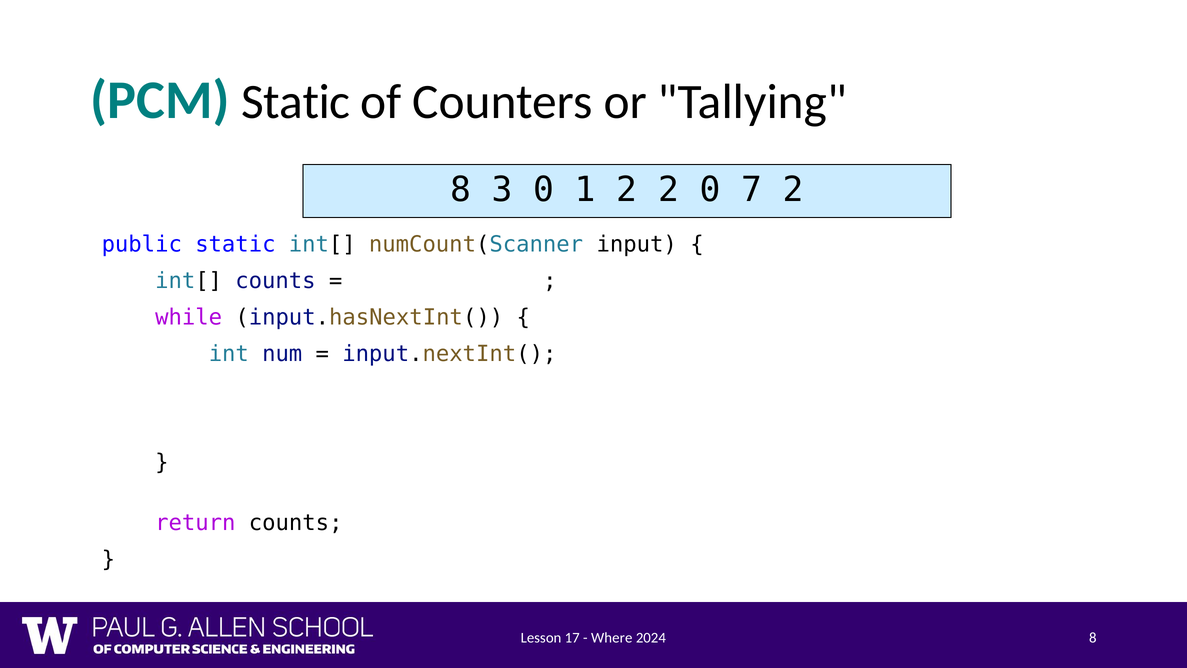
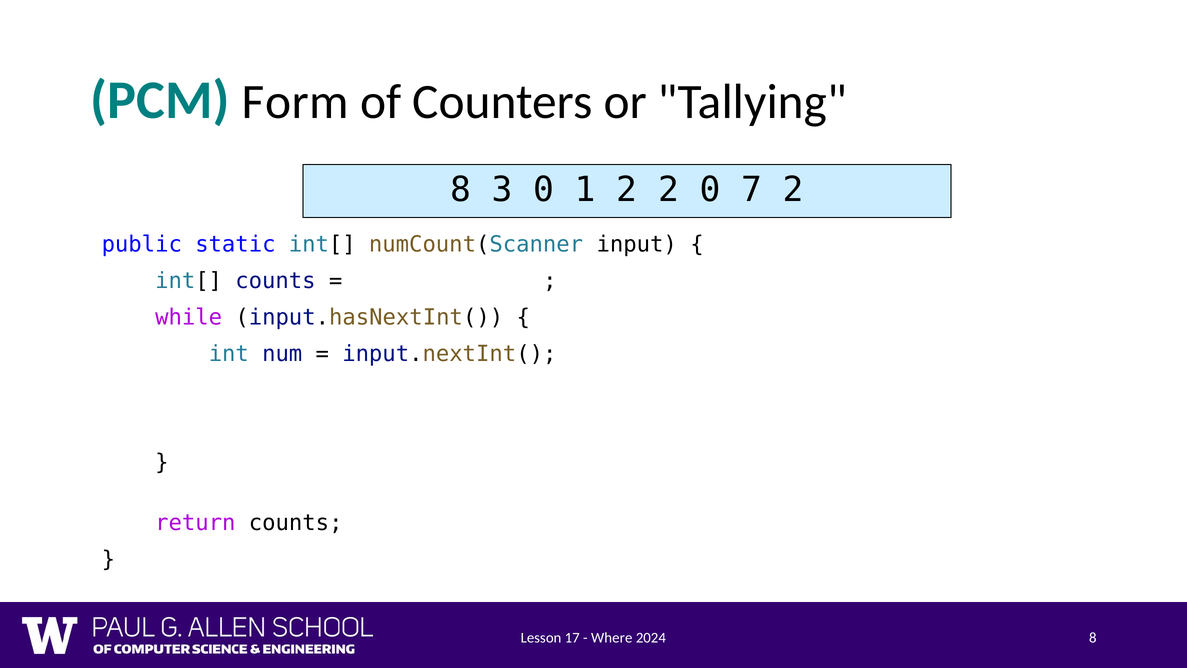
PCM Static: Static -> Form
